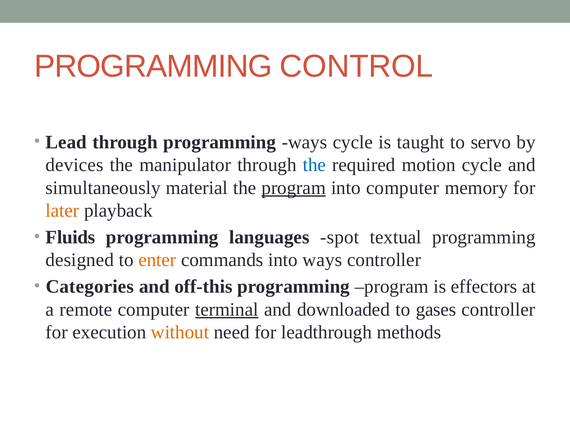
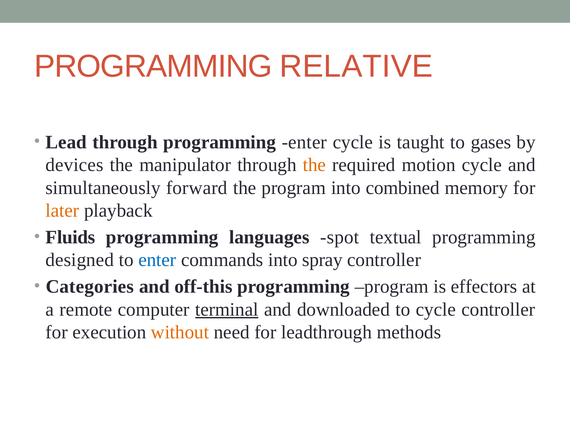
CONTROL: CONTROL -> RELATIVE
programming ways: ways -> enter
servo: servo -> gases
the at (314, 165) colour: blue -> orange
material: material -> forward
program at (294, 188) underline: present -> none
into computer: computer -> combined
enter at (157, 260) colour: orange -> blue
into ways: ways -> spray
to gases: gases -> cycle
